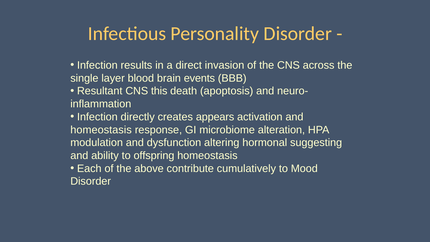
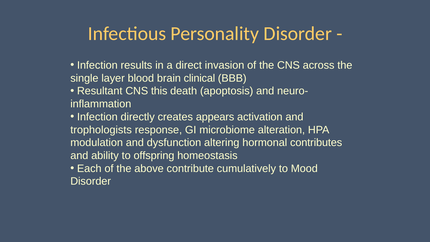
events: events -> clinical
homeostasis at (101, 130): homeostasis -> trophologists
suggesting: suggesting -> contributes
